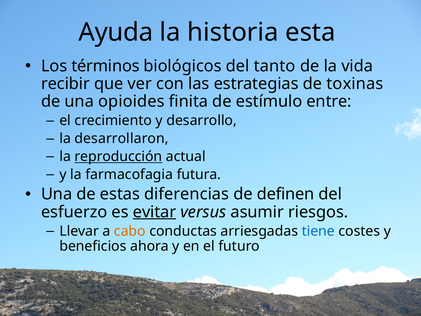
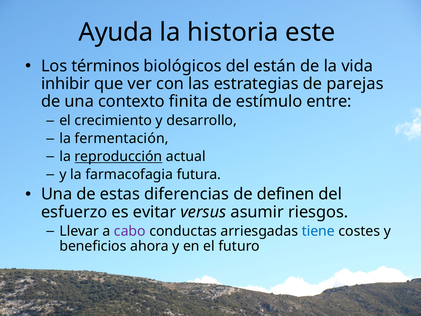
esta: esta -> este
tanto: tanto -> están
recibir: recibir -> inhibir
toxinas: toxinas -> parejas
opioides: opioides -> contexto
desarrollaron: desarrollaron -> fermentación
evitar underline: present -> none
cabo colour: orange -> purple
